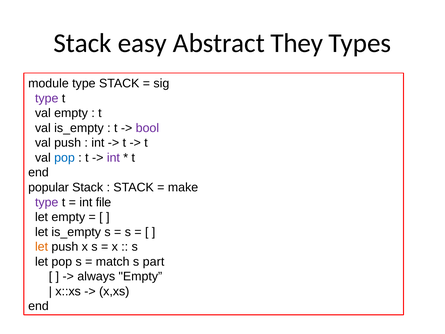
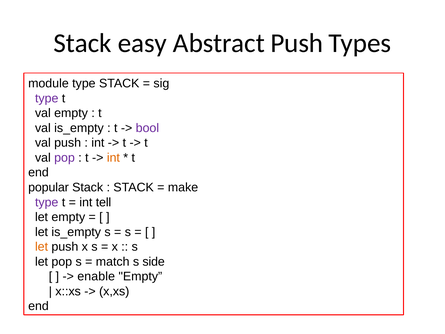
Abstract They: They -> Push
pop at (65, 158) colour: blue -> purple
int at (113, 158) colour: purple -> orange
file: file -> tell
part: part -> side
always: always -> enable
